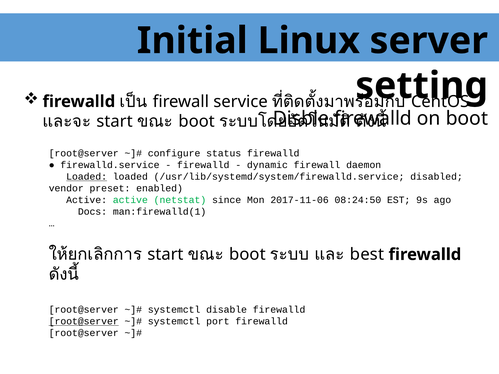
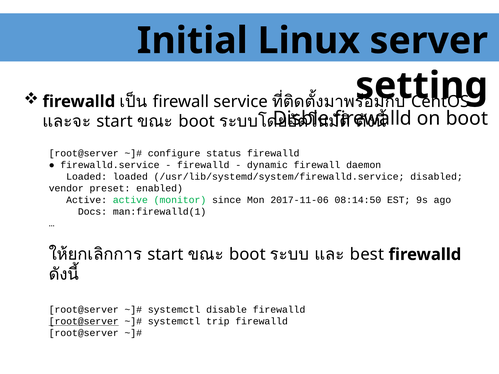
Loaded at (87, 177) underline: present -> none
netstat: netstat -> monitor
08:24:50: 08:24:50 -> 08:14:50
port: port -> trip
